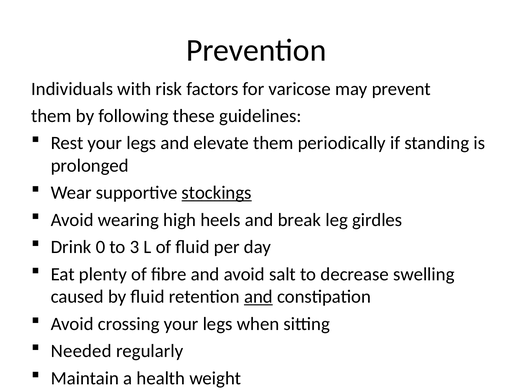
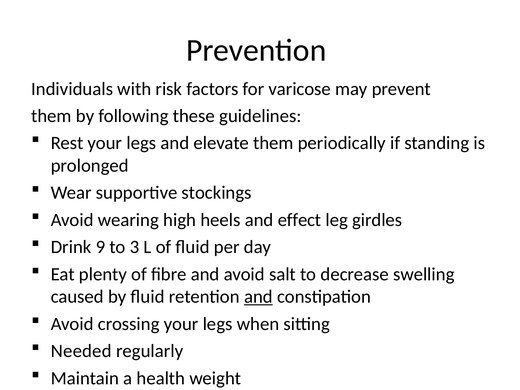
stockings underline: present -> none
break: break -> effect
0: 0 -> 9
